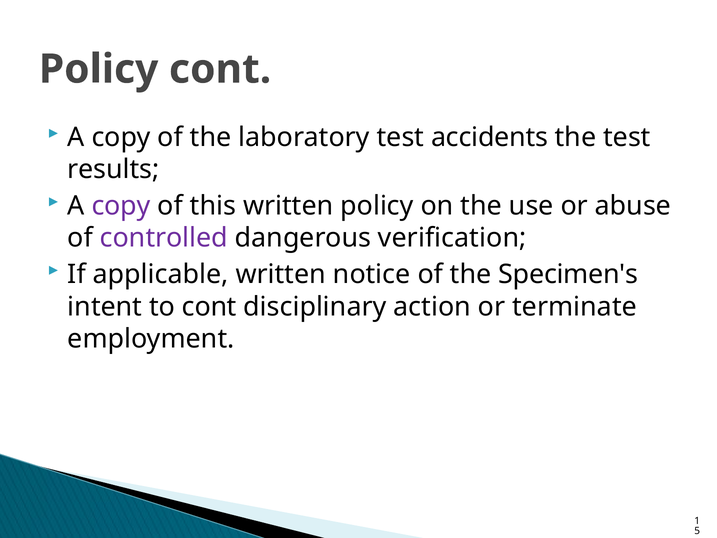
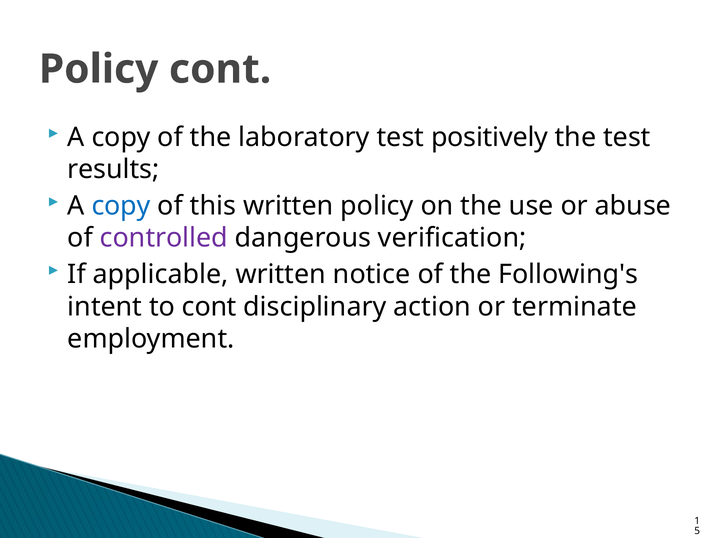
accidents: accidents -> positively
copy at (121, 206) colour: purple -> blue
Specimen's: Specimen's -> Following's
